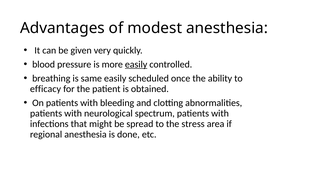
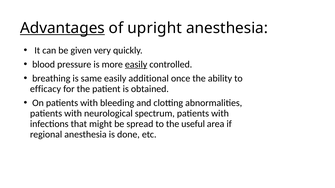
Advantages underline: none -> present
modest: modest -> upright
scheduled: scheduled -> additional
stress: stress -> useful
